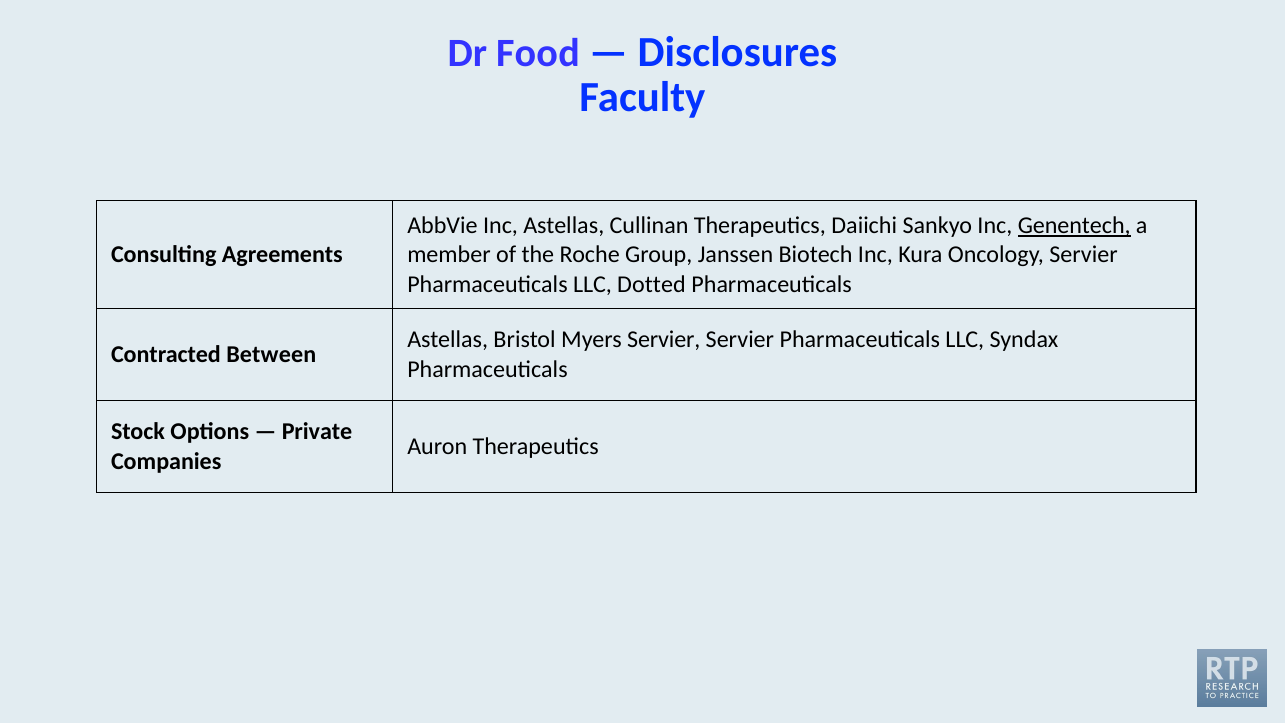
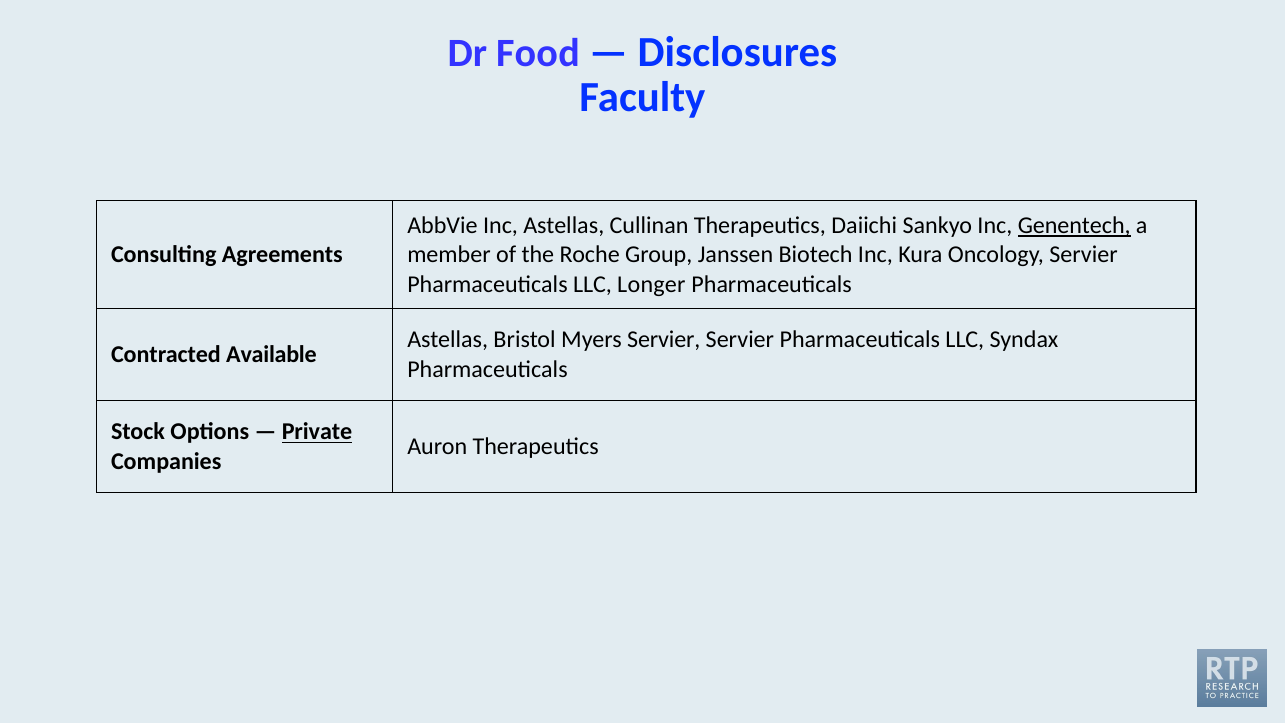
Dotted: Dotted -> Longer
Between: Between -> Available
Private underline: none -> present
